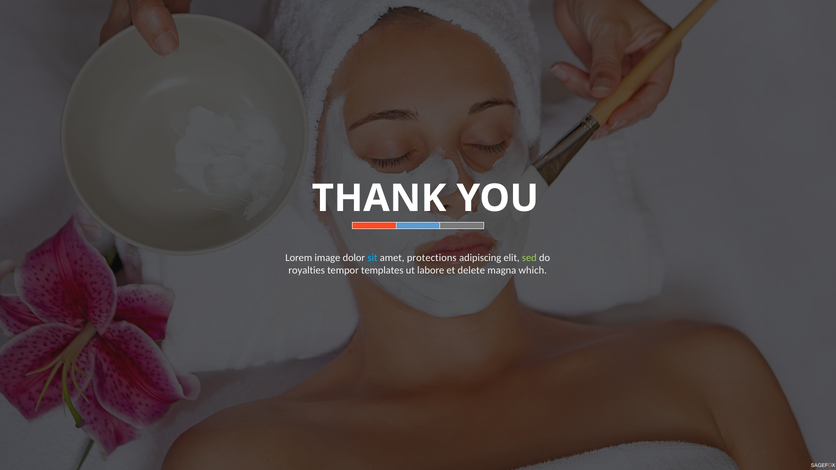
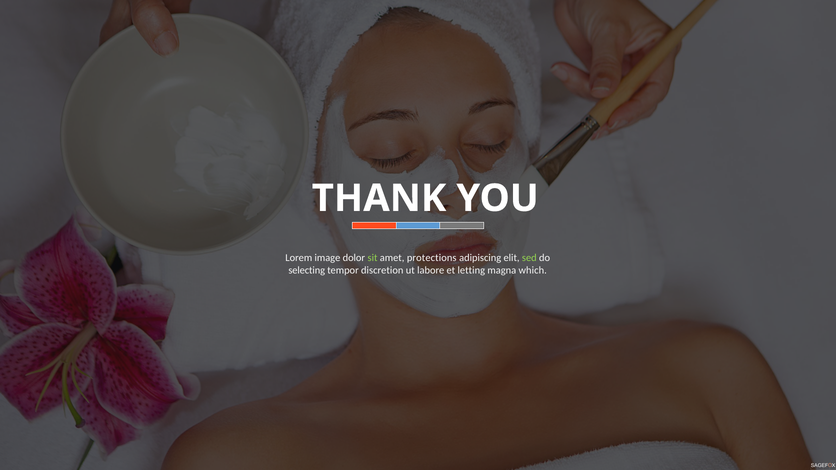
sit colour: light blue -> light green
royalties: royalties -> selecting
templates: templates -> discretion
delete: delete -> letting
